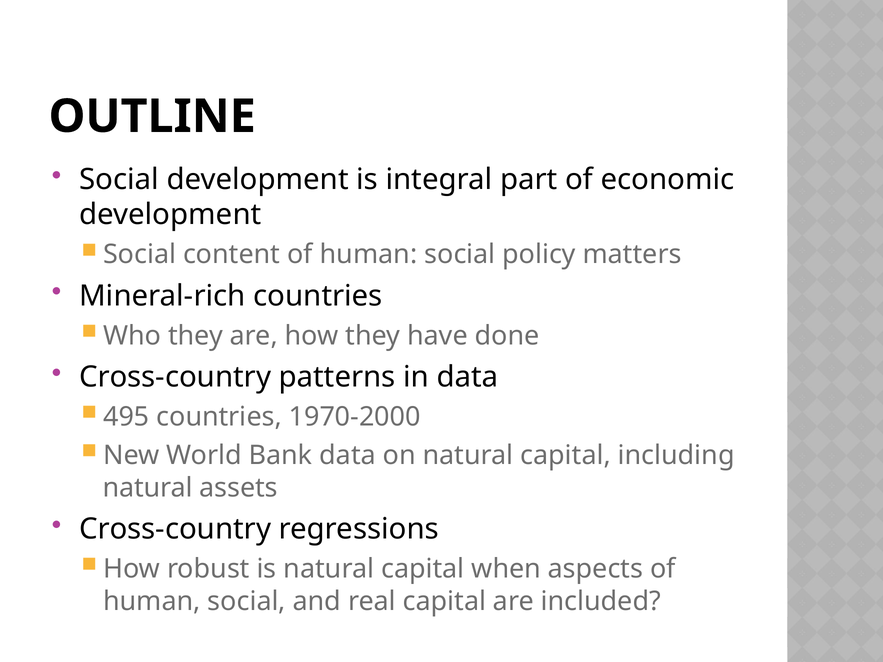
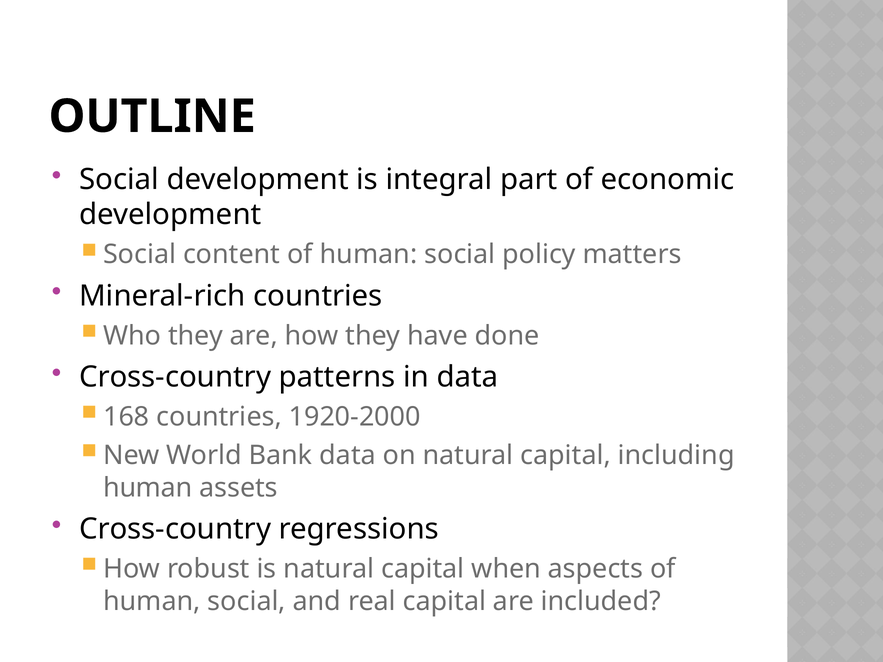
495: 495 -> 168
1970-2000: 1970-2000 -> 1920-2000
natural at (148, 488): natural -> human
